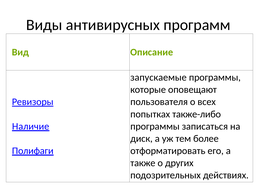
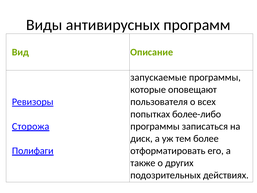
также-либо: также-либо -> более-либо
Наличие: Наличие -> Сторожа
